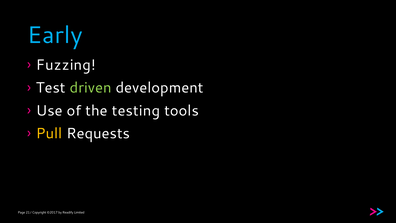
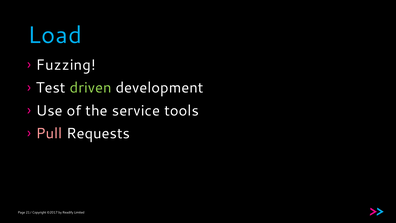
Early: Early -> Load
testing: testing -> service
Pull colour: yellow -> pink
